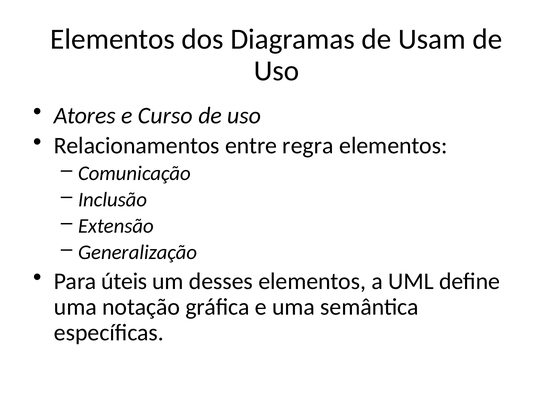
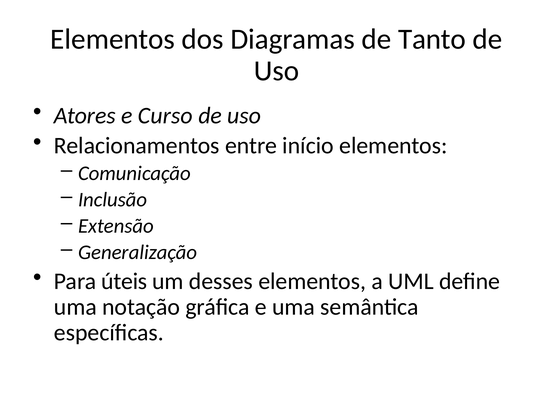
Usam: Usam -> Tanto
regra: regra -> início
